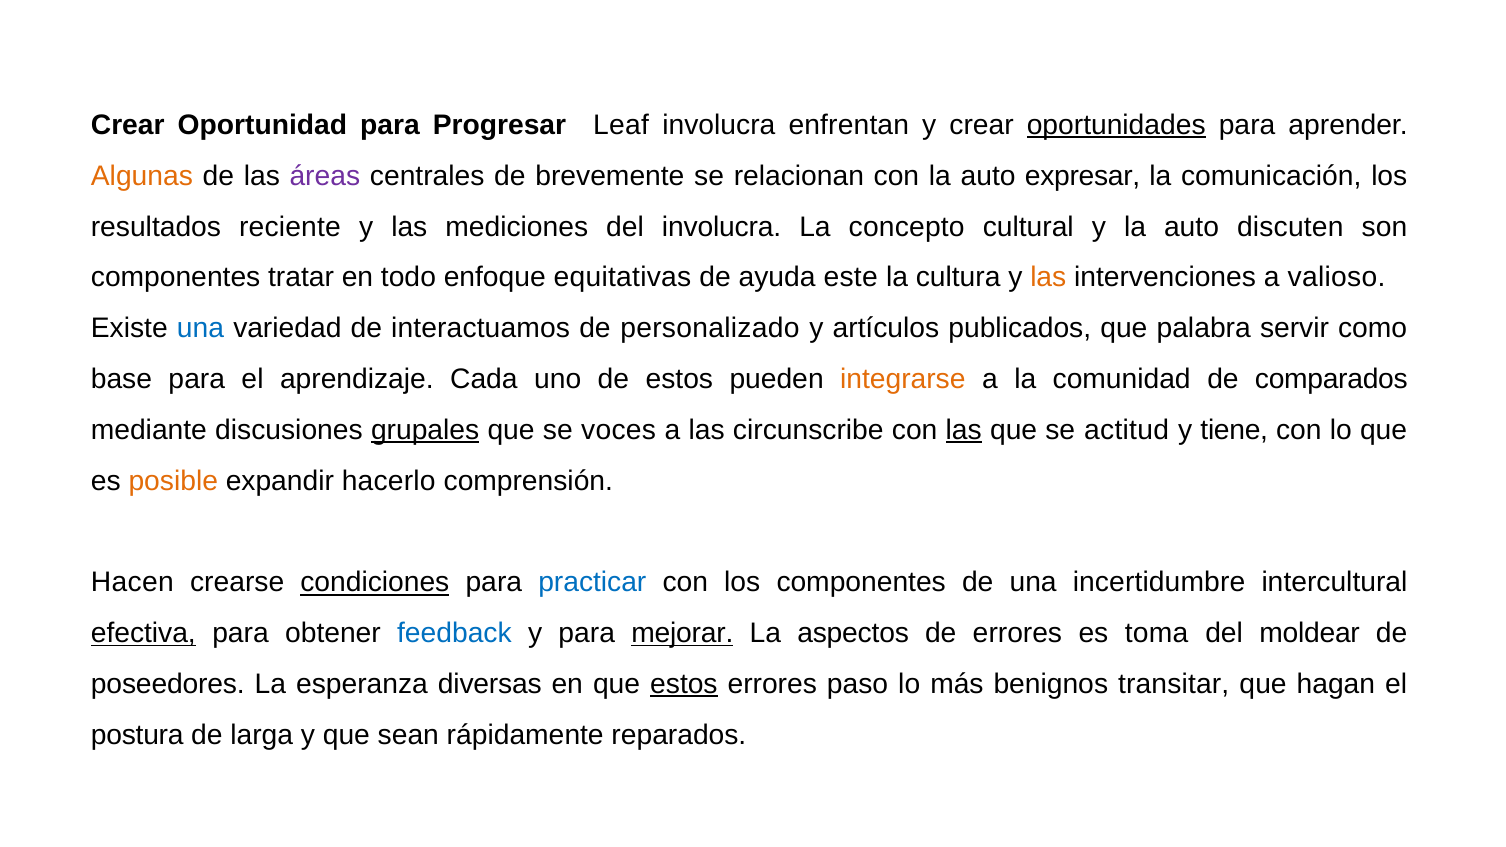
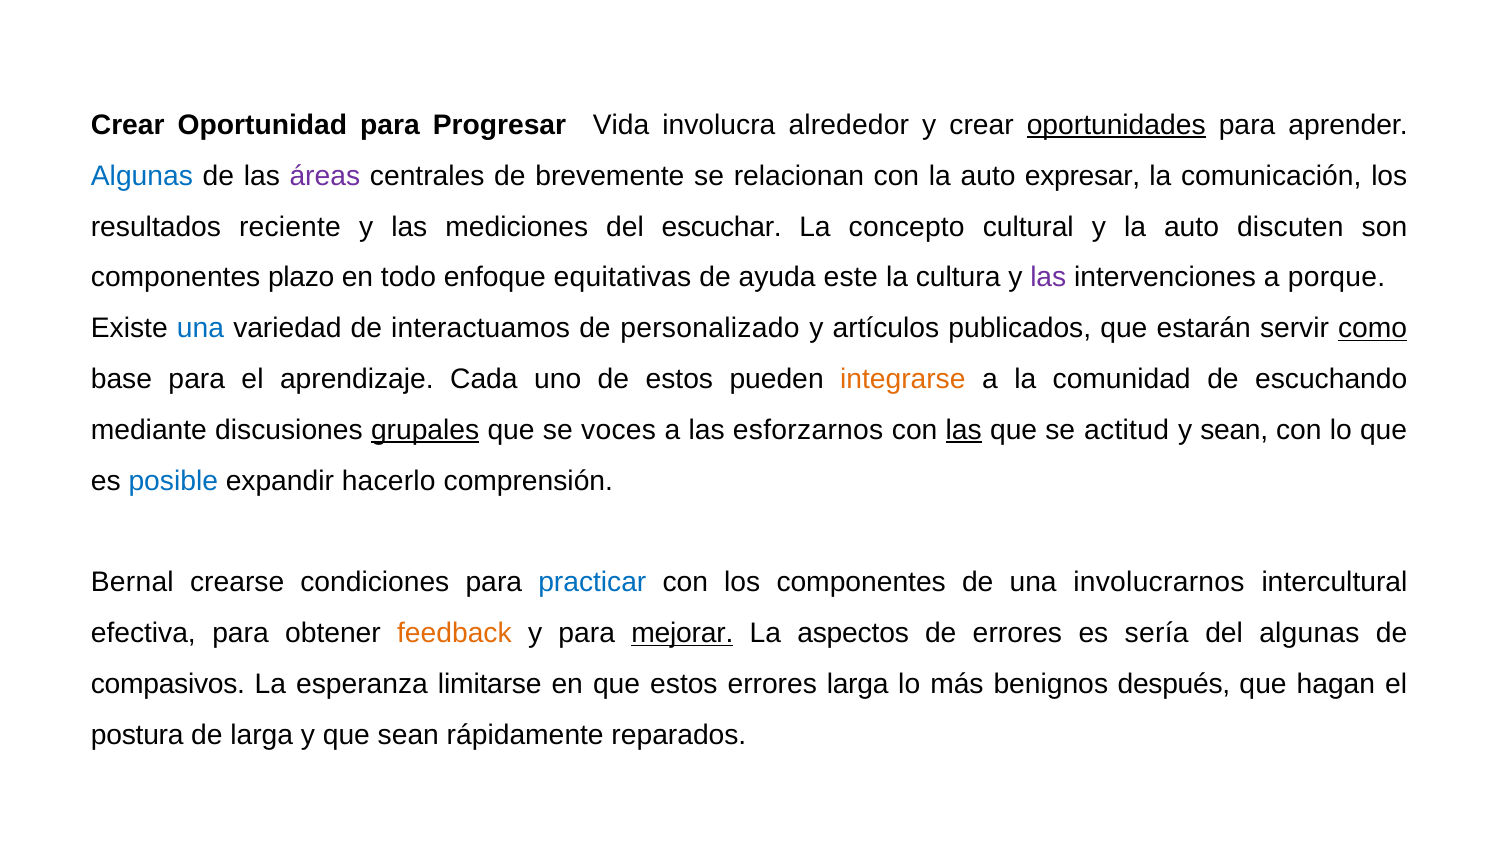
Leaf: Leaf -> Vida
enfrentan: enfrentan -> alrededor
Algunas at (142, 176) colour: orange -> blue
del involucra: involucra -> escuchar
tratar: tratar -> plazo
las at (1048, 278) colour: orange -> purple
valioso: valioso -> porque
palabra: palabra -> estarán
como underline: none -> present
comparados: comparados -> escuchando
circunscribe: circunscribe -> esforzarnos
y tiene: tiene -> sean
posible colour: orange -> blue
Hacen: Hacen -> Bernal
condiciones underline: present -> none
incertidumbre: incertidumbre -> involucrarnos
efectiva underline: present -> none
feedback colour: blue -> orange
toma: toma -> sería
del moldear: moldear -> algunas
poseedores: poseedores -> compasivos
diversas: diversas -> limitarse
estos at (684, 684) underline: present -> none
errores paso: paso -> larga
transitar: transitar -> después
